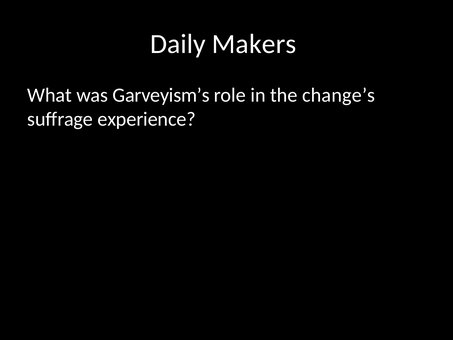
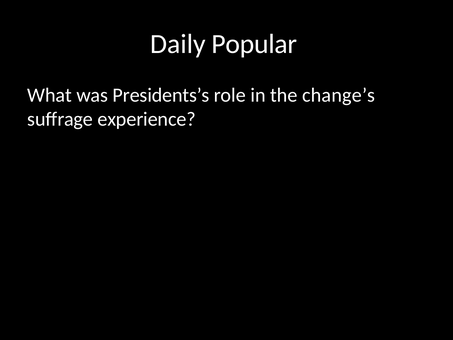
Makers: Makers -> Popular
Garveyism’s: Garveyism’s -> Presidents’s
